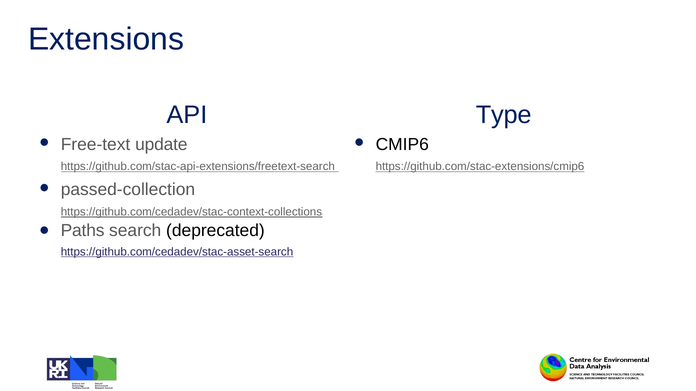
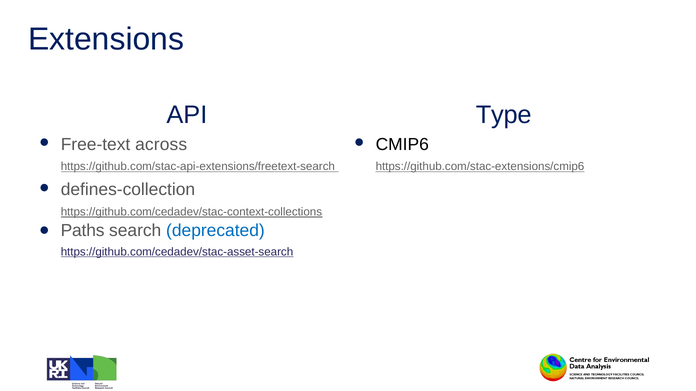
update: update -> across
passed-collection: passed-collection -> defines-collection
deprecated colour: black -> blue
